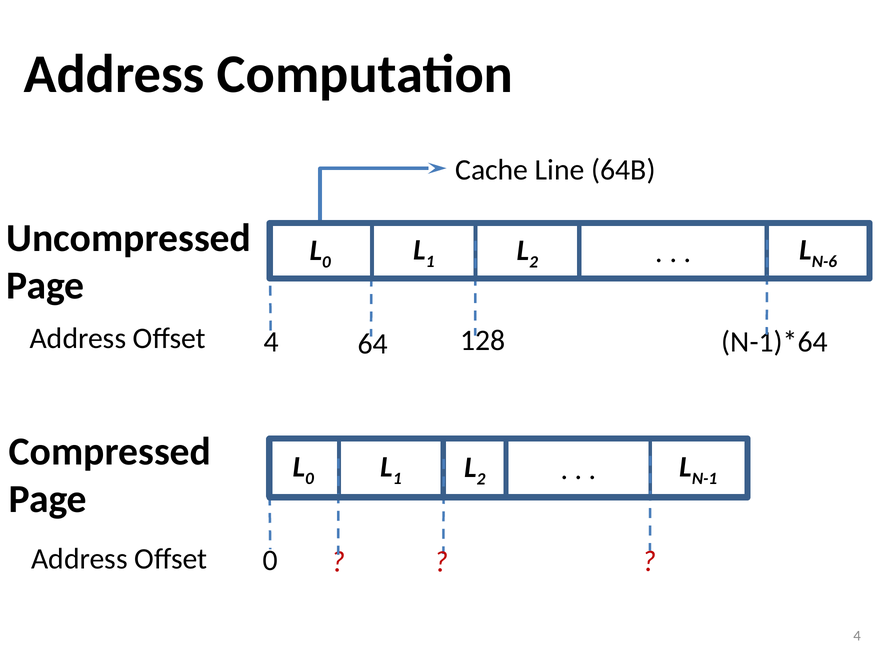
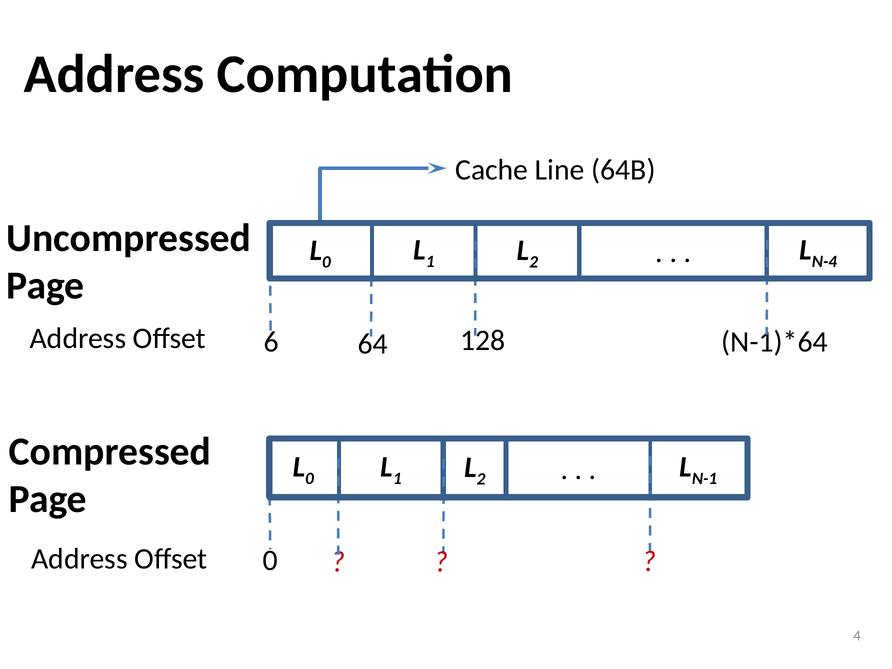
N-6: N-6 -> N-4
Offset 4: 4 -> 6
